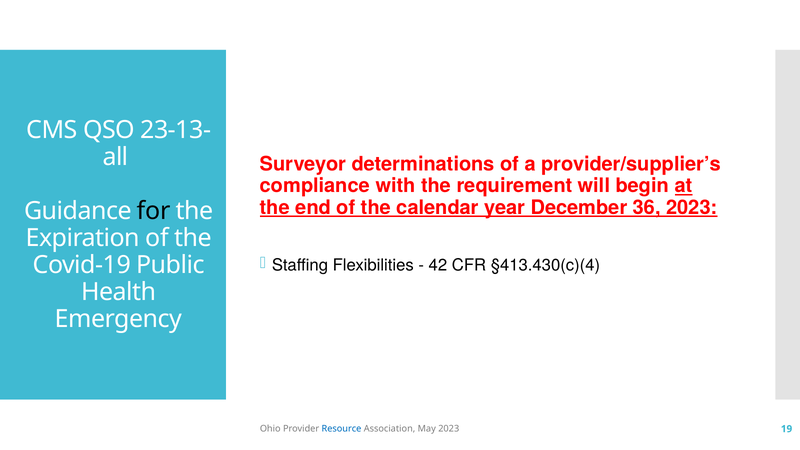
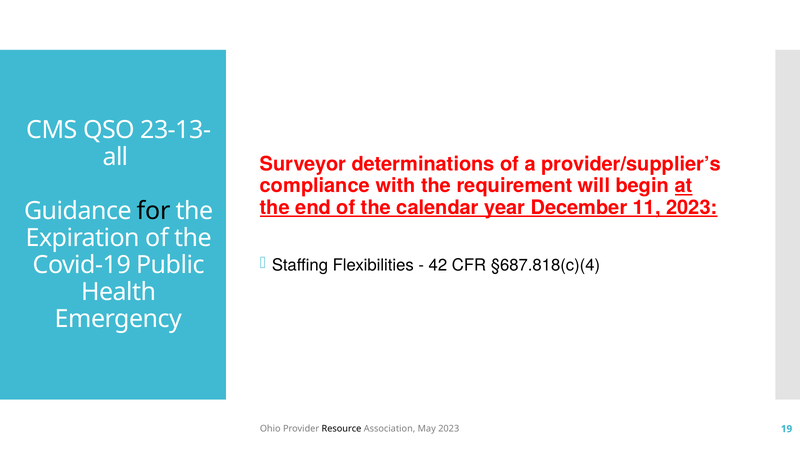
36: 36 -> 11
§413.430(c)(4: §413.430(c)(4 -> §687.818(c)(4
Resource colour: blue -> black
